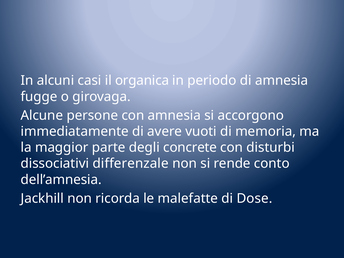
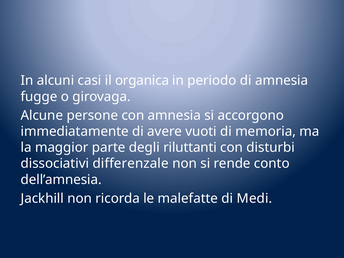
concrete: concrete -> riluttanti
Dose: Dose -> Medi
